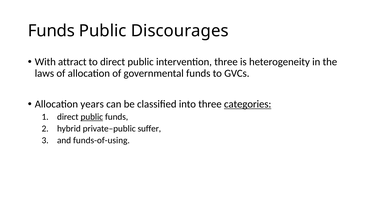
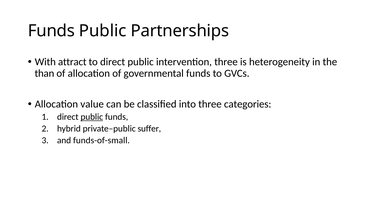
Discourages: Discourages -> Partnerships
laws: laws -> than
years: years -> value
categories underline: present -> none
funds-of-using: funds-of-using -> funds-of-small
